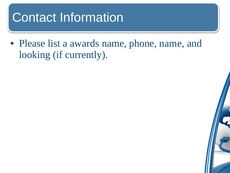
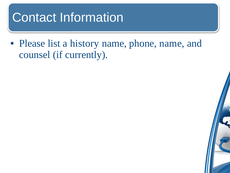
awards: awards -> history
looking: looking -> counsel
